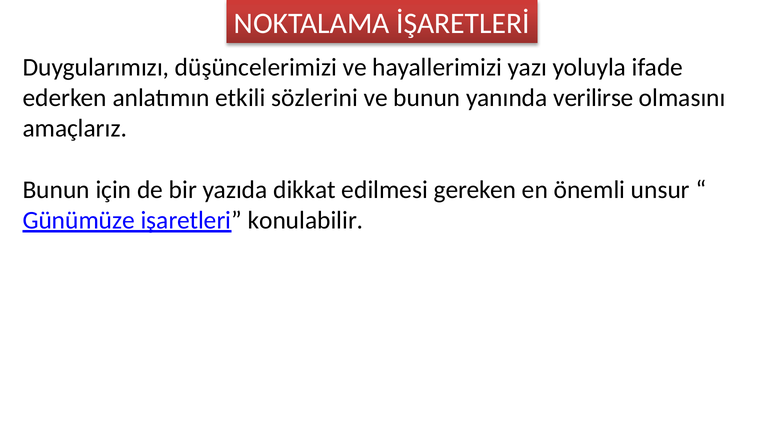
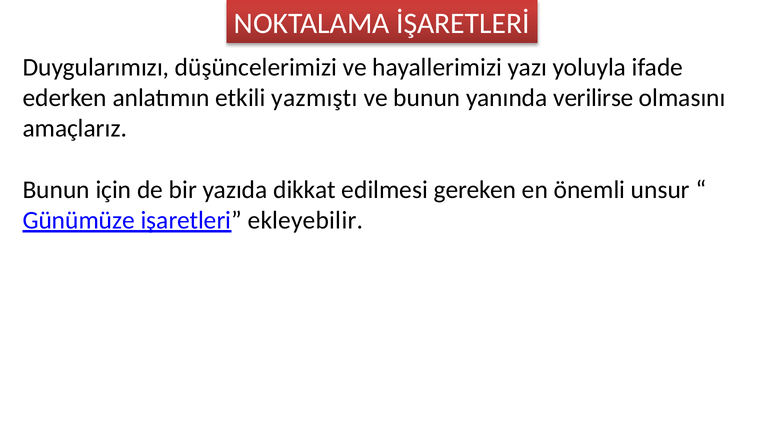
sözlerini: sözlerini -> yazmıştı
konulabilir: konulabilir -> ekleyebilir
